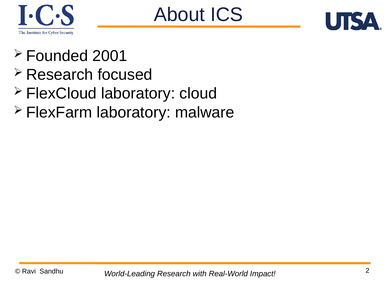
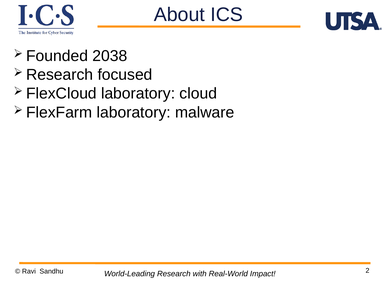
2001: 2001 -> 2038
